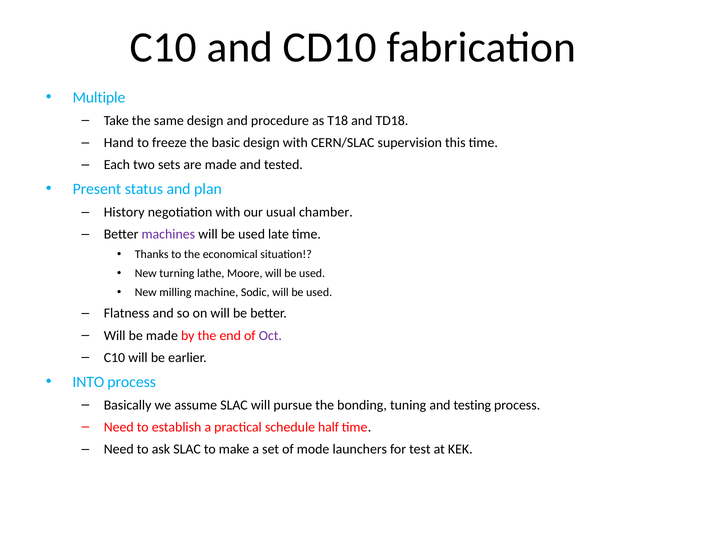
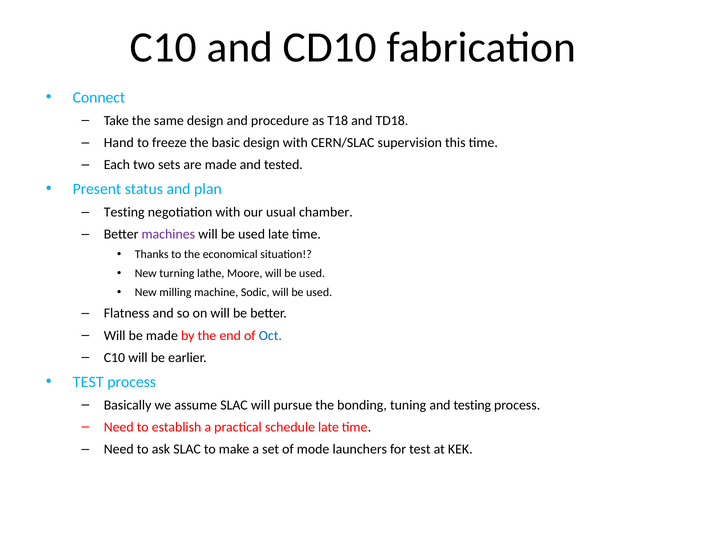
Multiple: Multiple -> Connect
History at (124, 212): History -> Testing
Oct colour: purple -> blue
INTO at (88, 382): INTO -> TEST
schedule half: half -> late
